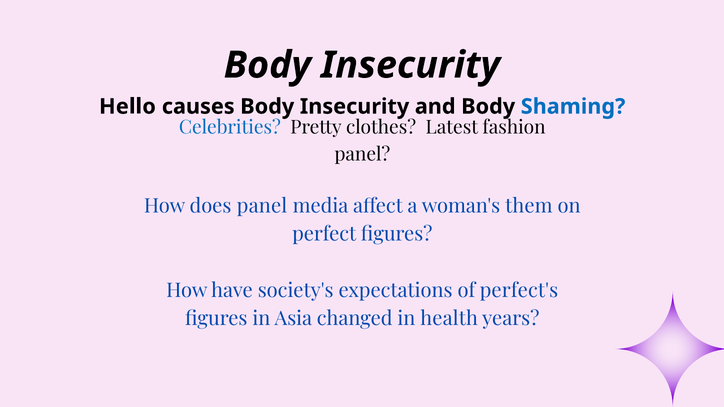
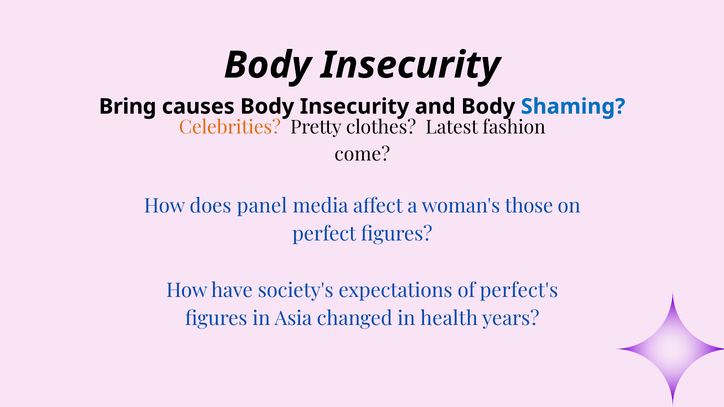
Hello: Hello -> Bring
Celebrities colour: blue -> orange
panel at (362, 155): panel -> come
them: them -> those
